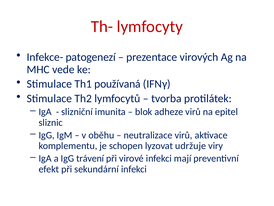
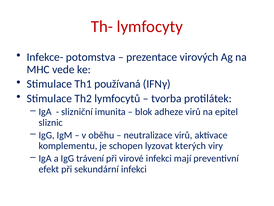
patogenezí: patogenezí -> potomstva
udržuje: udržuje -> kterých
